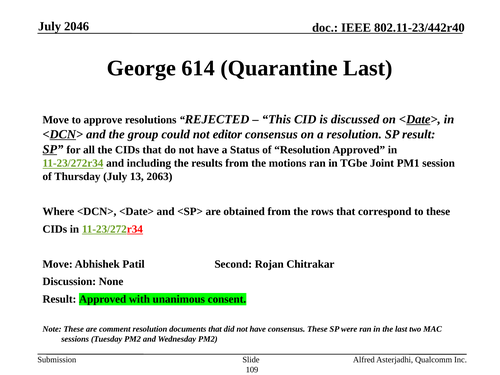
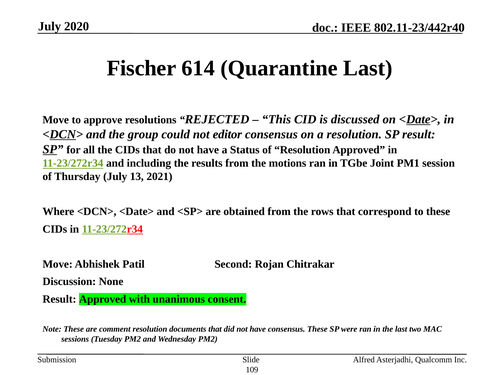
2046: 2046 -> 2020
George: George -> Fischer
2063: 2063 -> 2021
